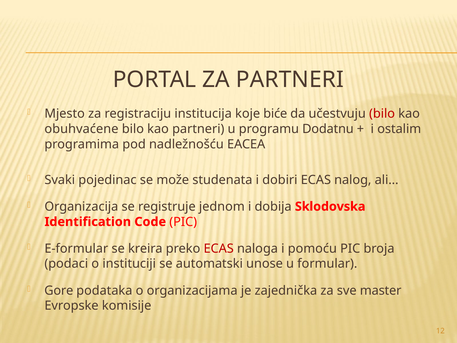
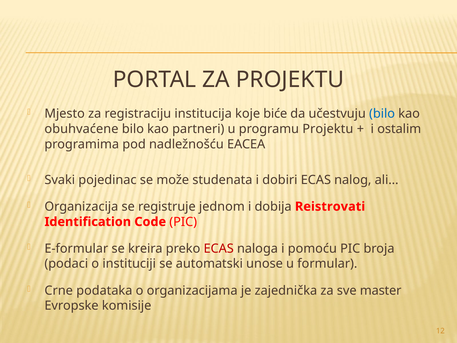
ZA PARTNERI: PARTNERI -> PROJEKTU
bilo at (382, 114) colour: red -> blue
programu Dodatnu: Dodatnu -> Projektu
Sklodovska: Sklodovska -> Reistrovati
Gore: Gore -> Crne
